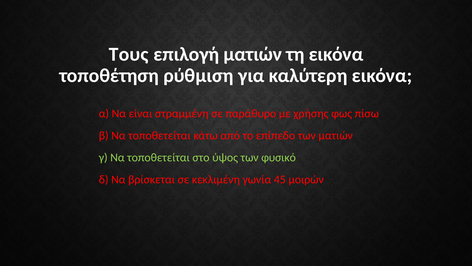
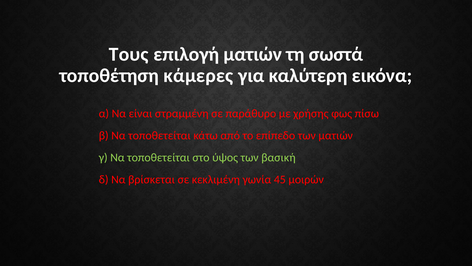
τη εικόνα: εικόνα -> σωστά
ρύθμιση: ρύθμιση -> κάμερες
φυσικό: φυσικό -> βασική
